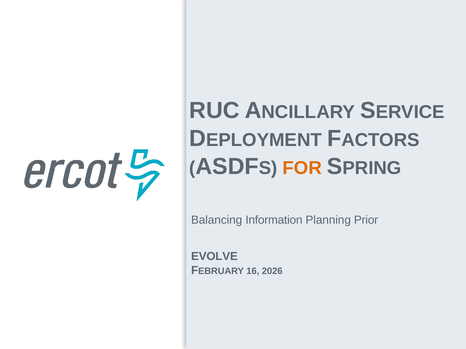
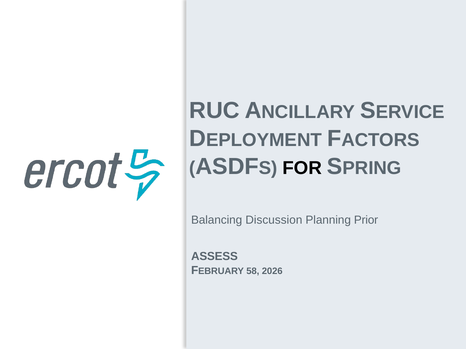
FOR colour: orange -> black
Information: Information -> Discussion
EVOLVE: EVOLVE -> ASSESS
16: 16 -> 58
